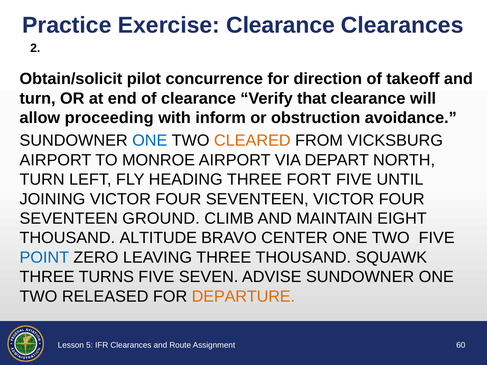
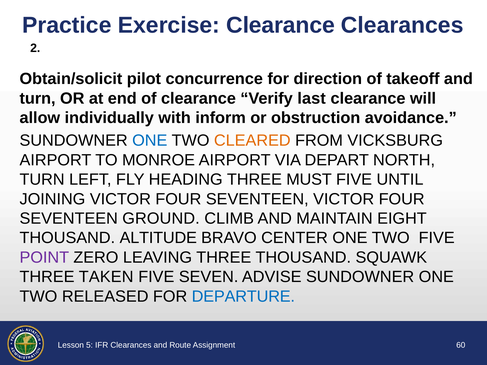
that: that -> last
proceeding: proceeding -> individually
FORT: FORT -> MUST
POINT colour: blue -> purple
TURNS: TURNS -> TAKEN
DEPARTURE colour: orange -> blue
